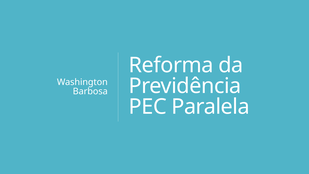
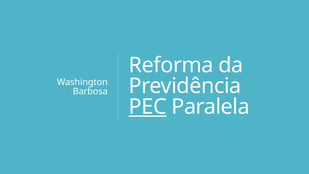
PEC underline: none -> present
